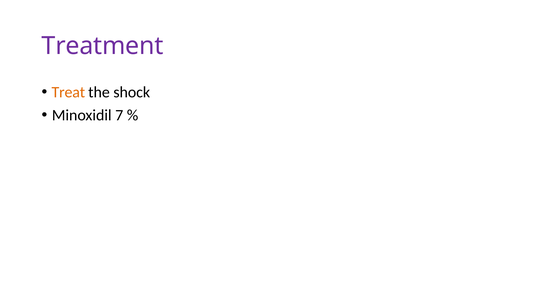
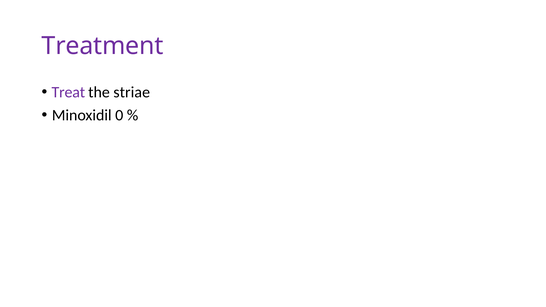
Treat colour: orange -> purple
shock: shock -> striae
7: 7 -> 0
